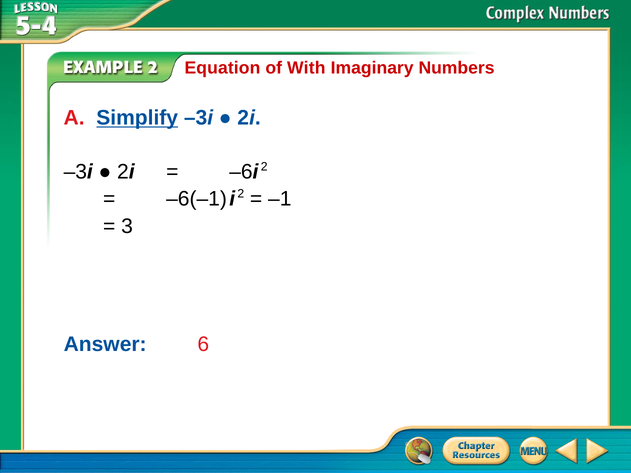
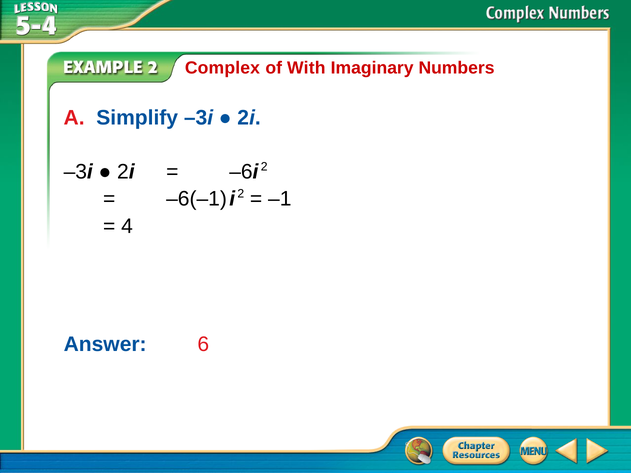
Equation: Equation -> Complex
Simplify underline: present -> none
3: 3 -> 4
